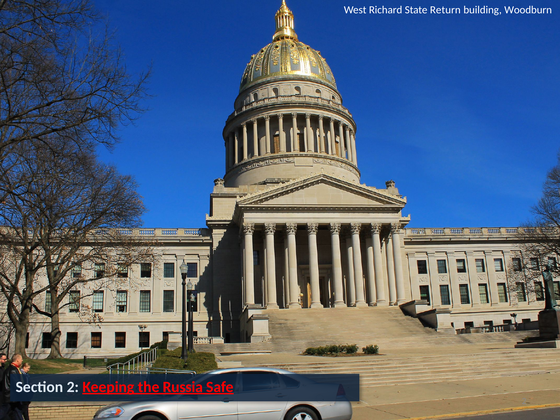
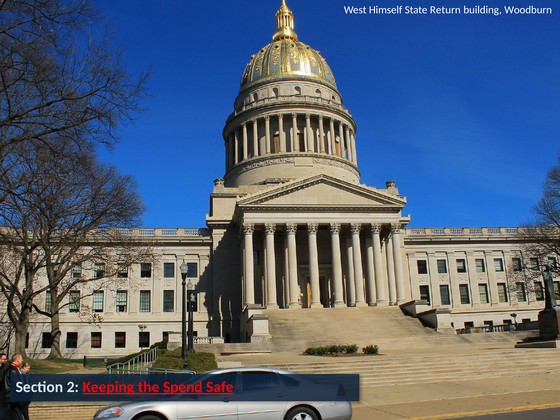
Richard: Richard -> Himself
Russia: Russia -> Spend
